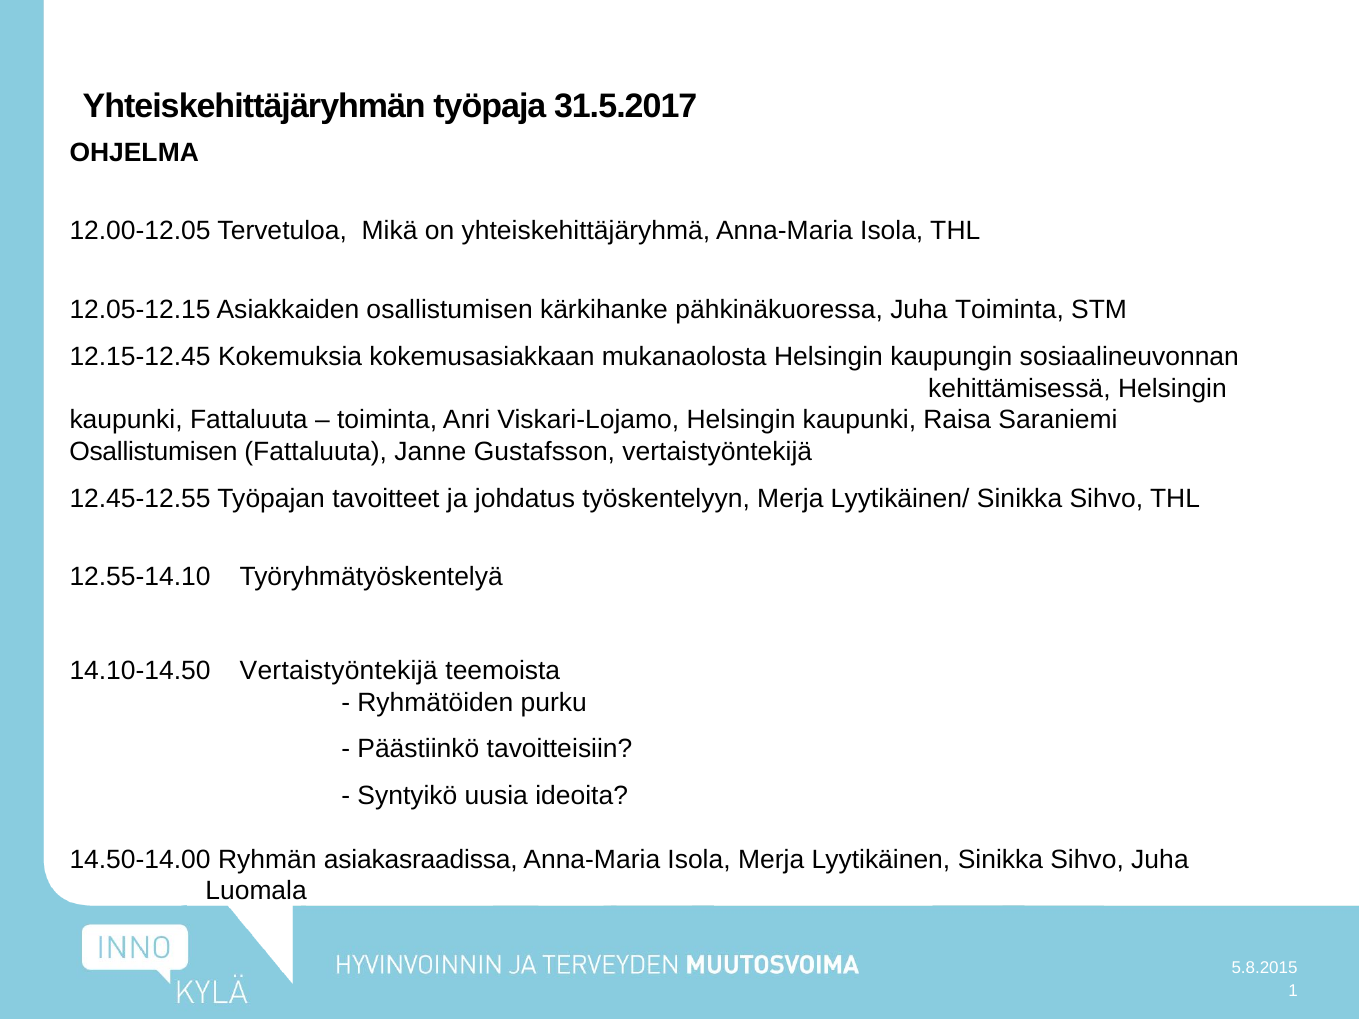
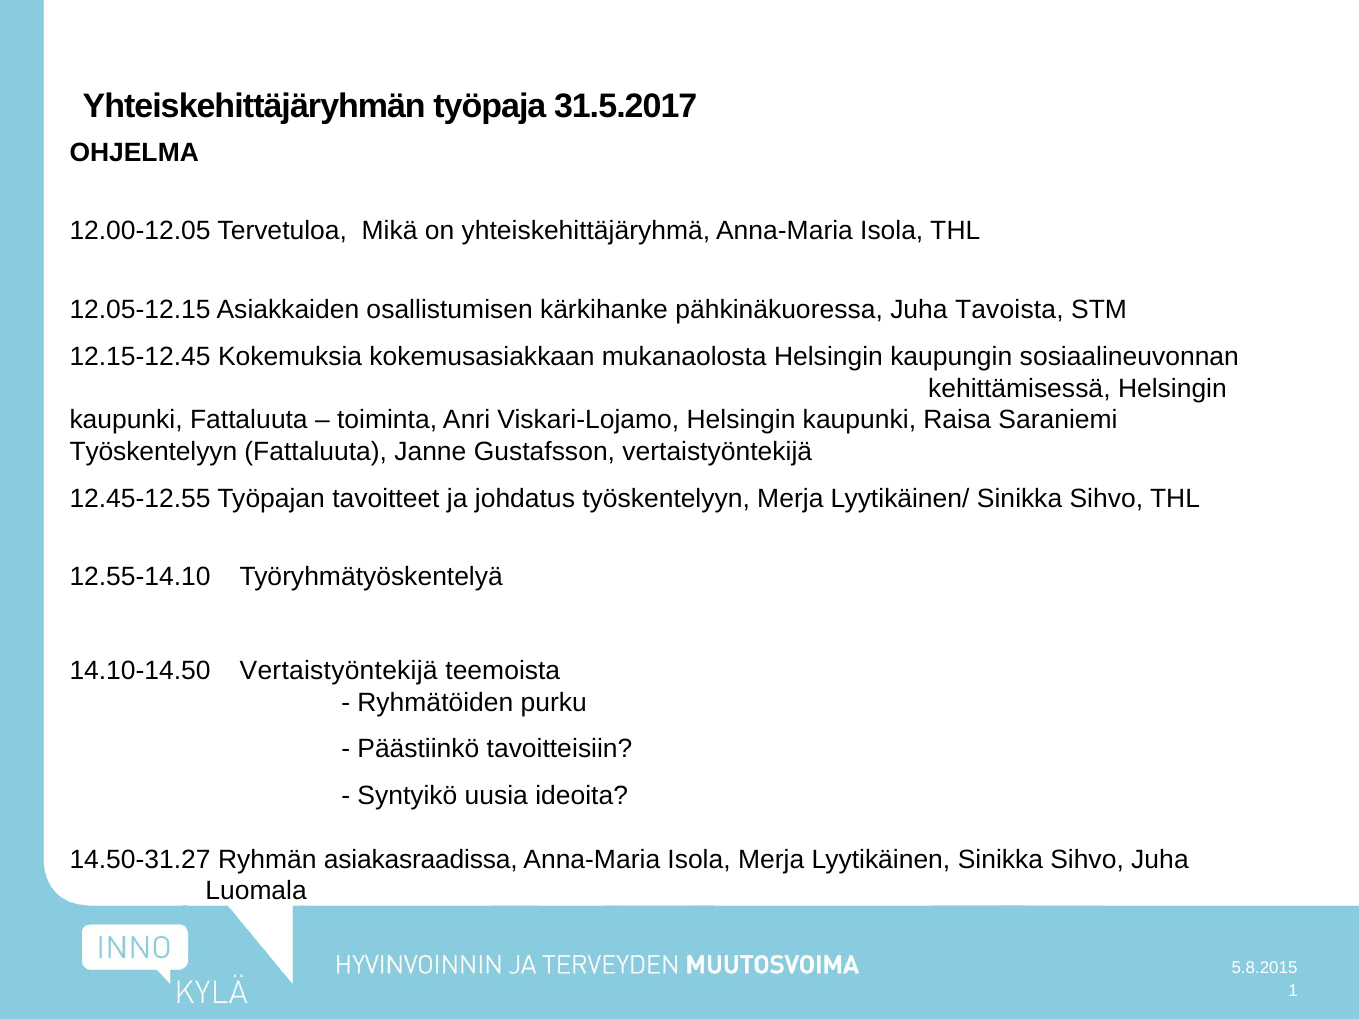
Juha Toiminta: Toiminta -> Tavoista
Osallistumisen at (153, 452): Osallistumisen -> Työskentelyyn
14.50-14.00: 14.50-14.00 -> 14.50-31.27
